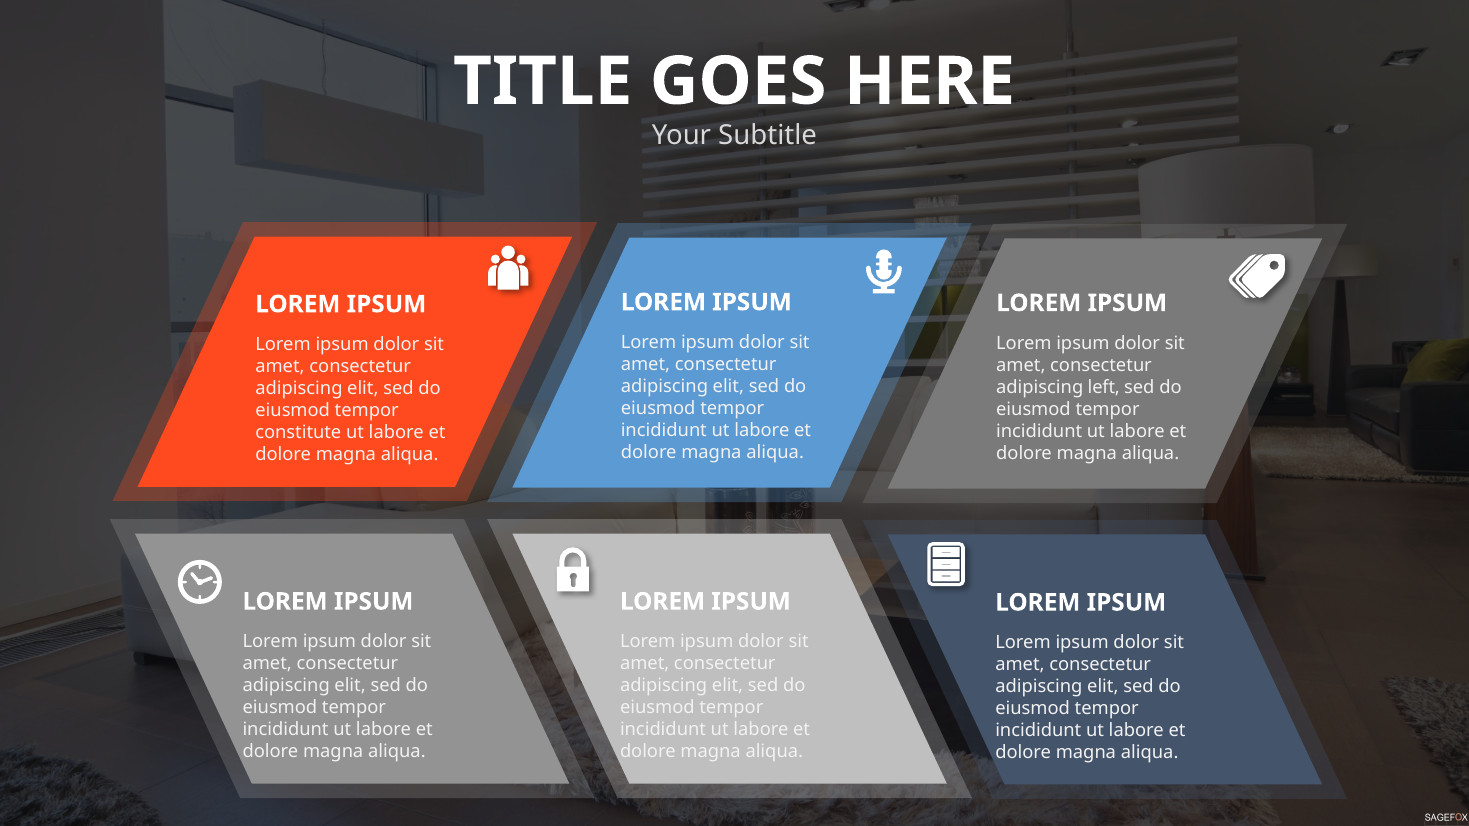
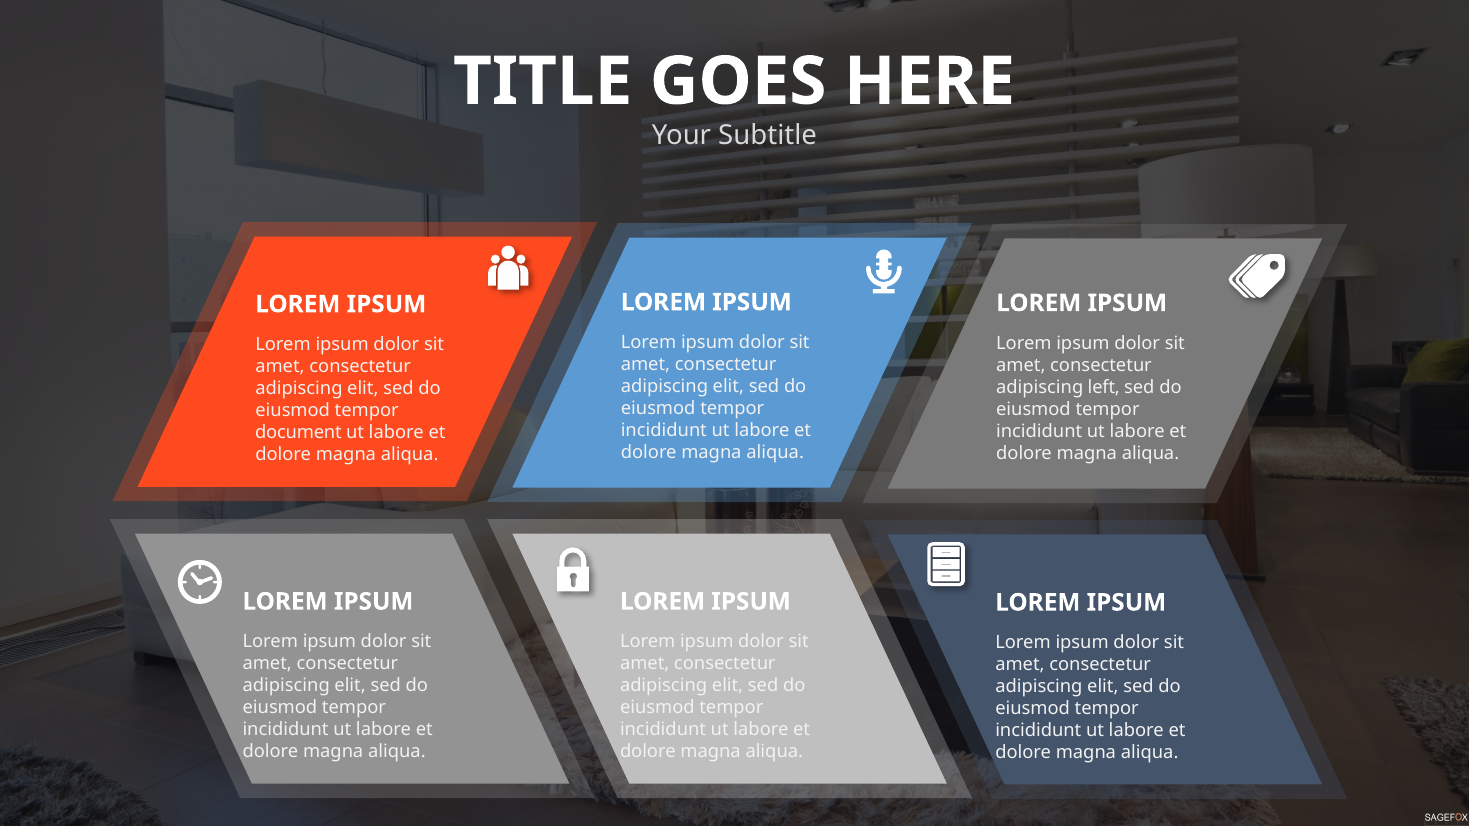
constitute: constitute -> document
